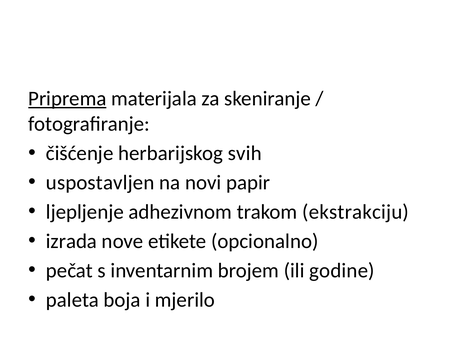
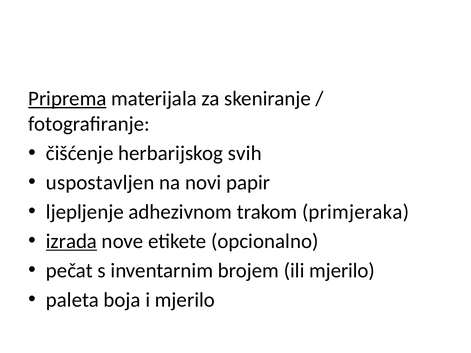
ekstrakciju: ekstrakciju -> primjeraka
izrada underline: none -> present
ili godine: godine -> mjerilo
